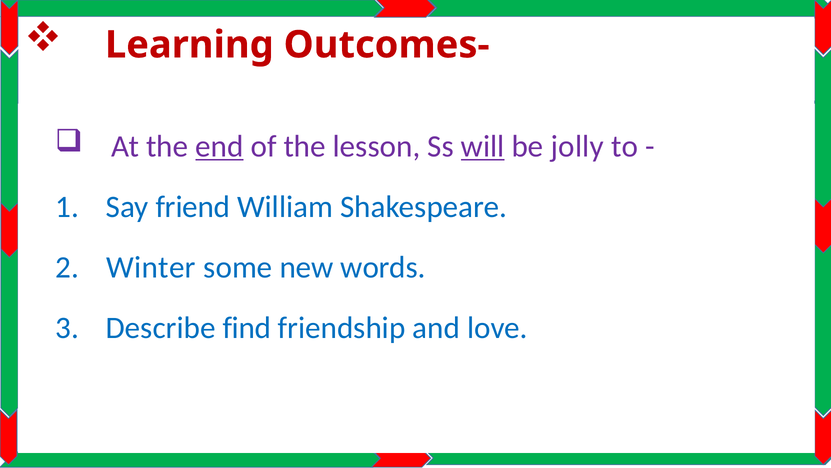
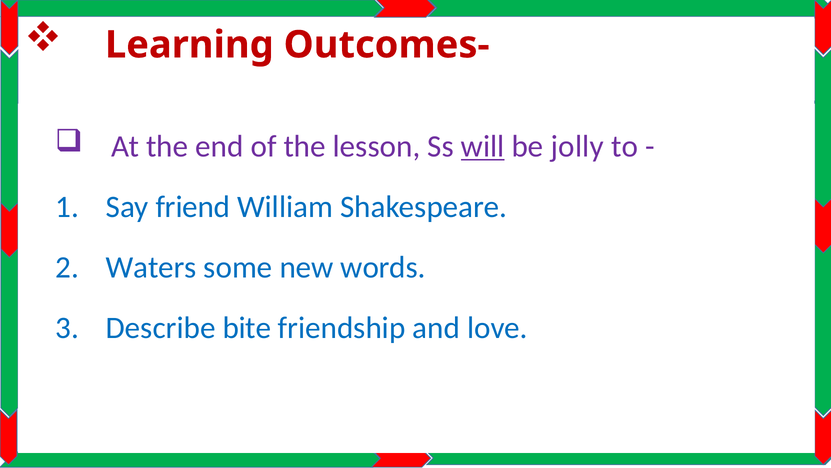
end underline: present -> none
Winter: Winter -> Waters
find: find -> bite
